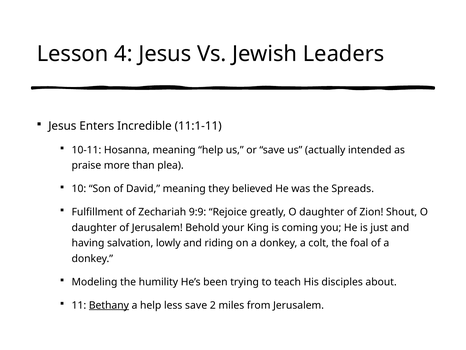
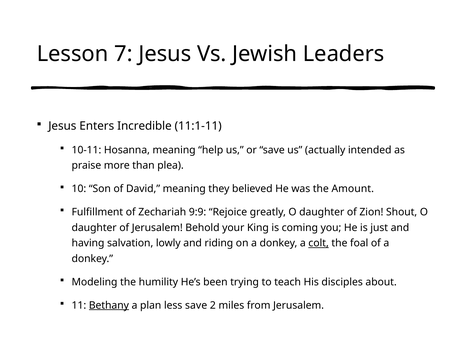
4: 4 -> 7
Spreads: Spreads -> Amount
colt underline: none -> present
a help: help -> plan
